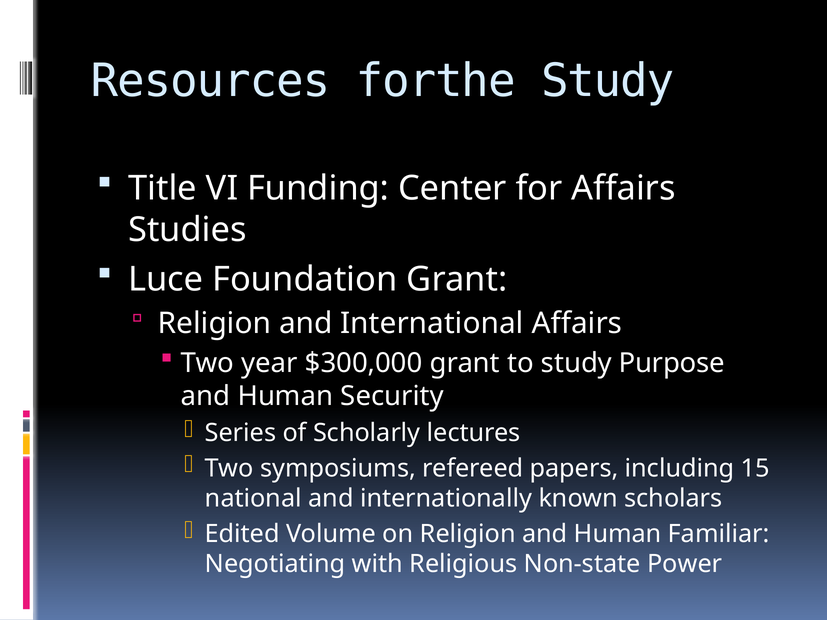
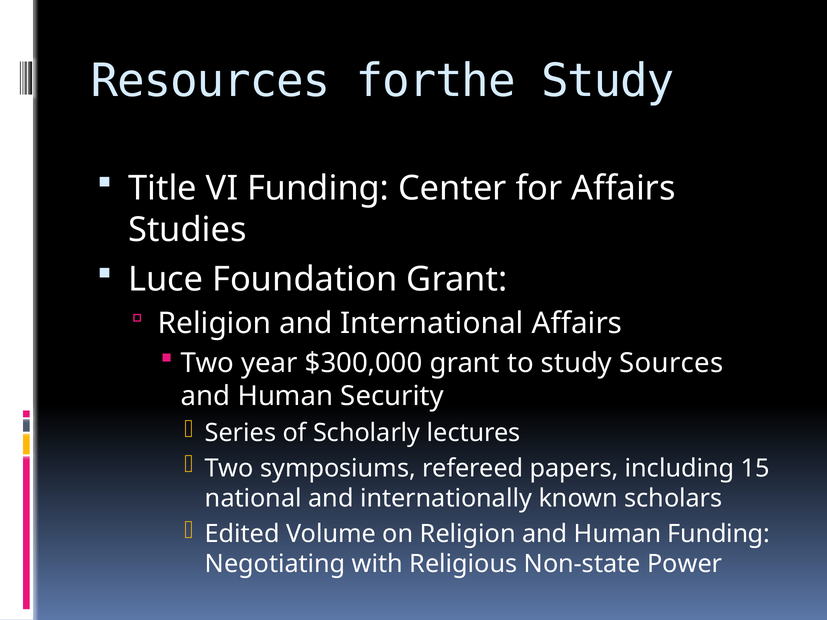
Purpose: Purpose -> Sources
Human Familiar: Familiar -> Funding
